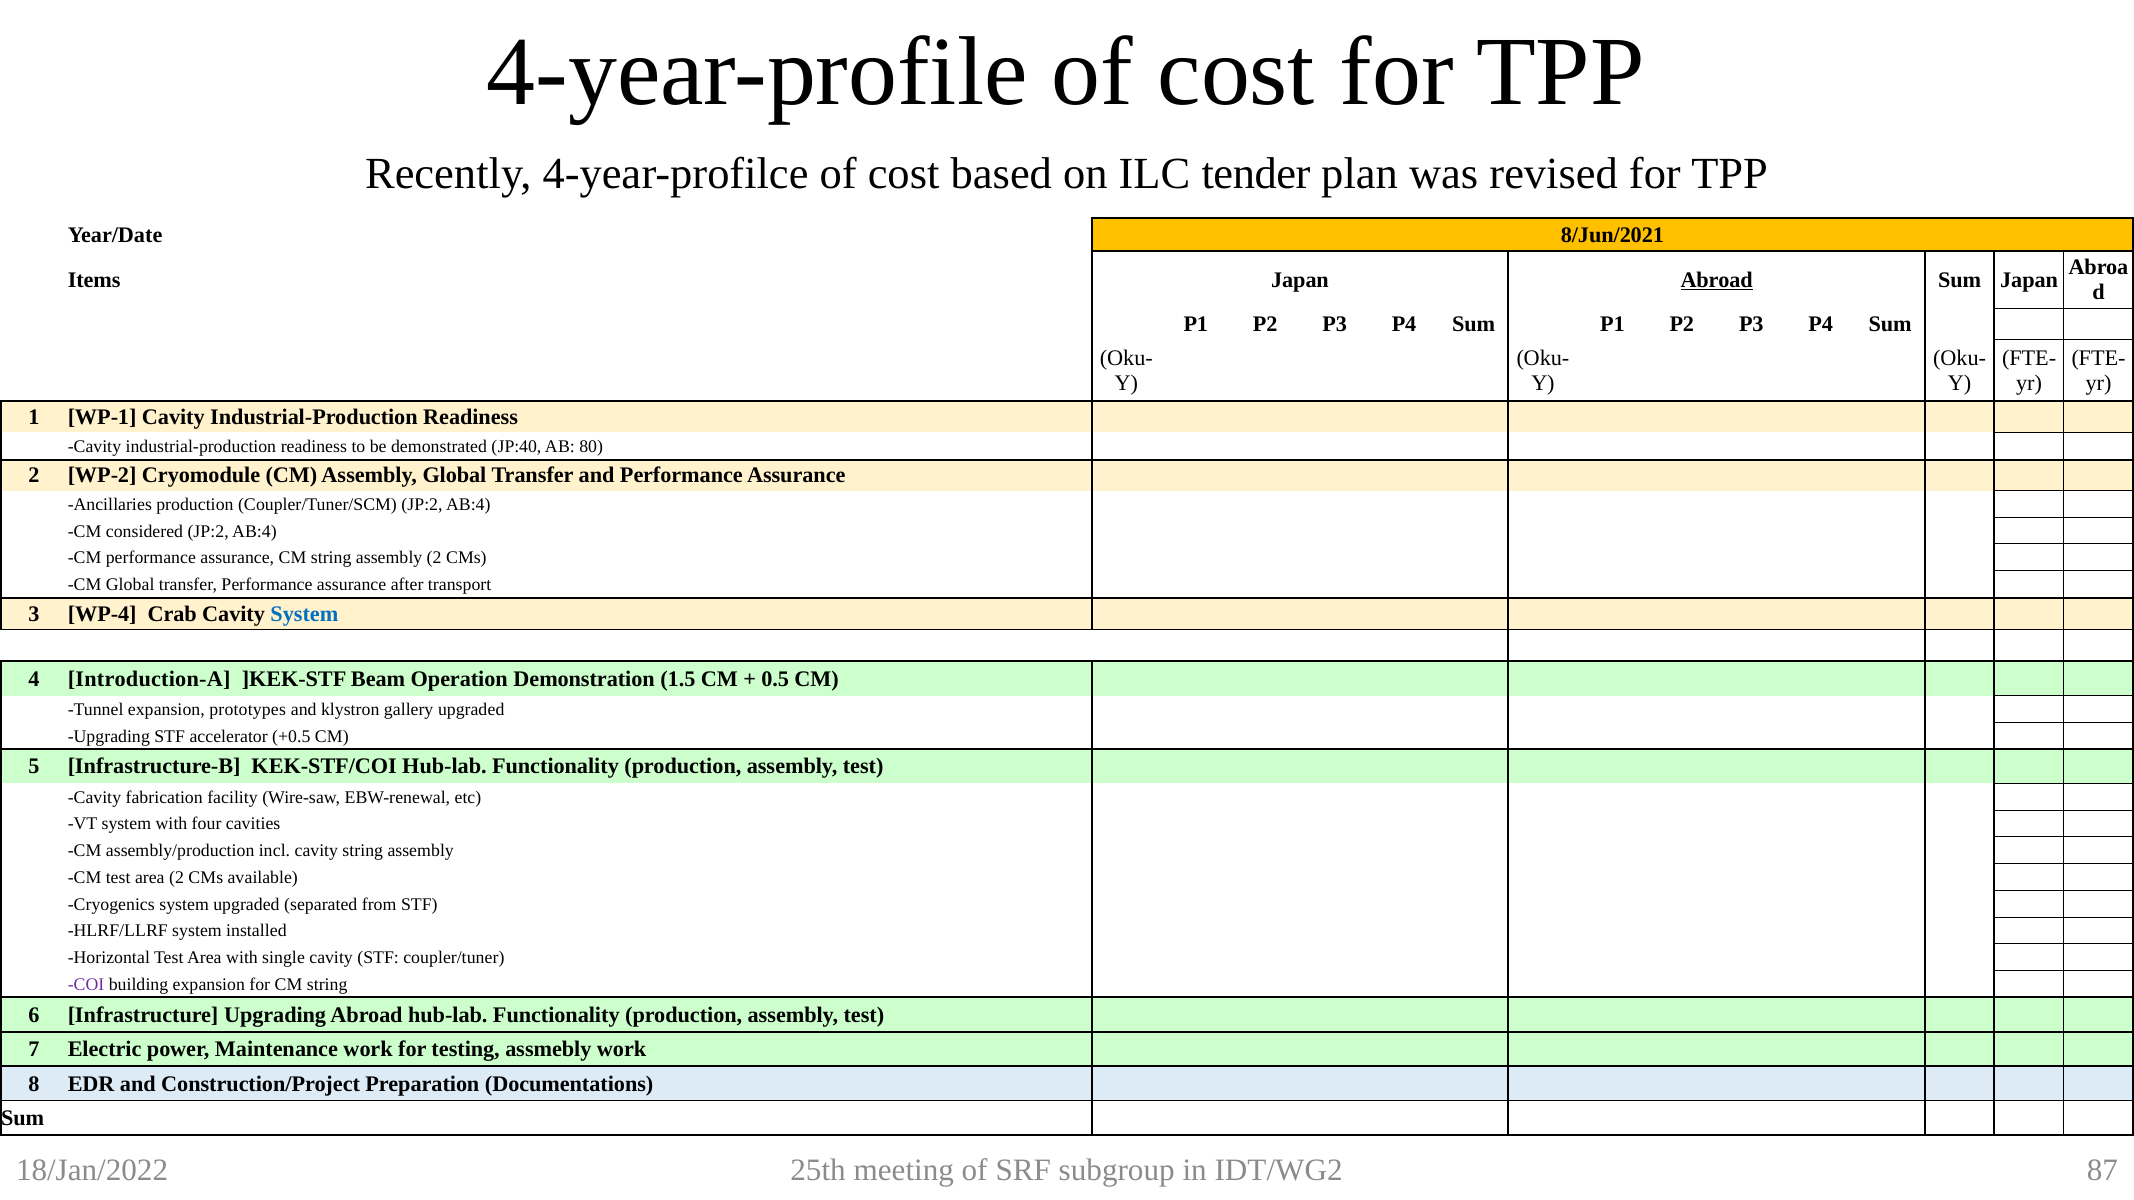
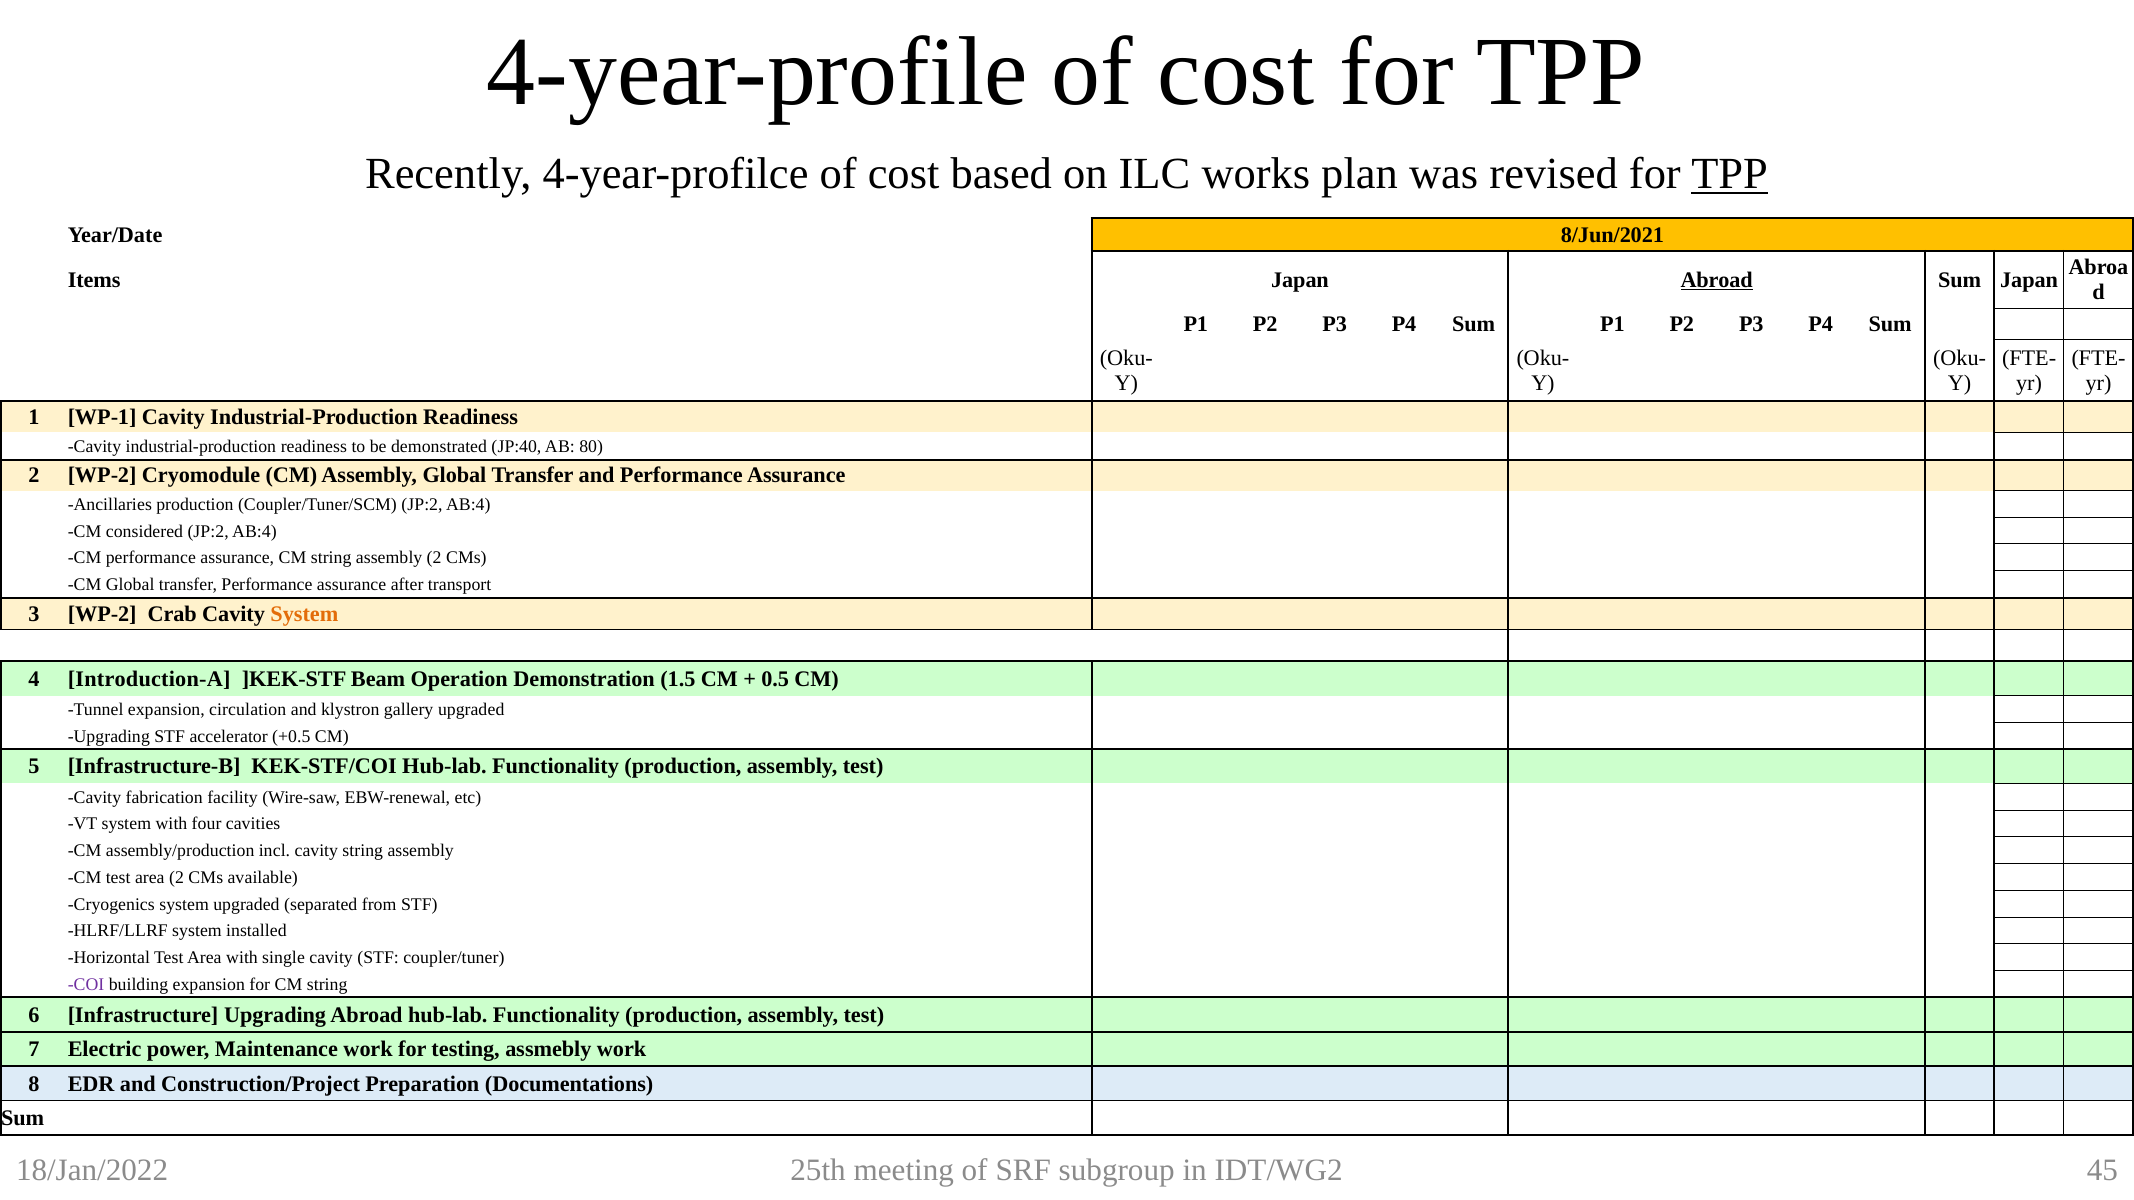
tender: tender -> works
TPP at (1730, 174) underline: none -> present
3 WP-4: WP-4 -> WP-2
System at (304, 614) colour: blue -> orange
prototypes: prototypes -> circulation
87: 87 -> 45
